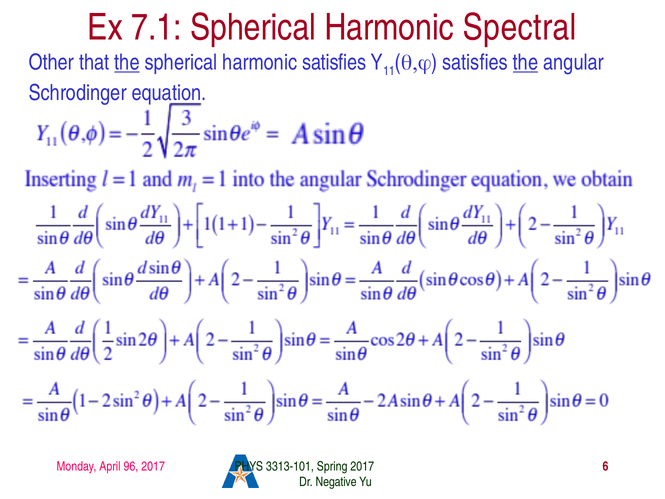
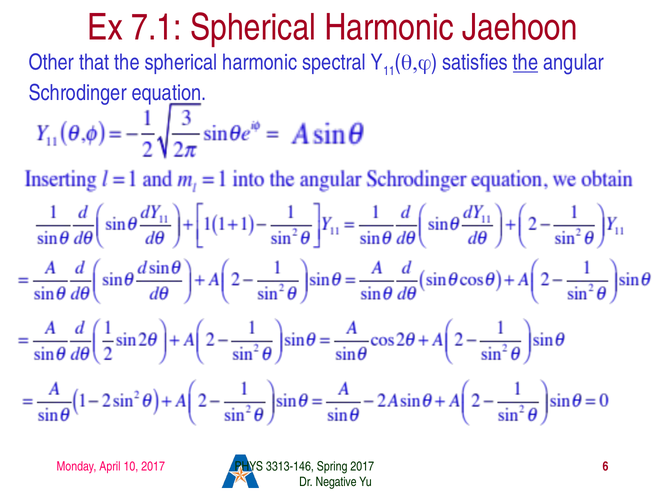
Spectral: Spectral -> Jaehoon
the at (127, 63) underline: present -> none
harmonic satisfies: satisfies -> spectral
96: 96 -> 10
3313-101: 3313-101 -> 3313-146
